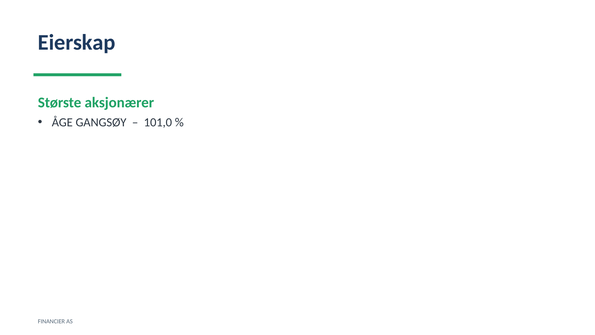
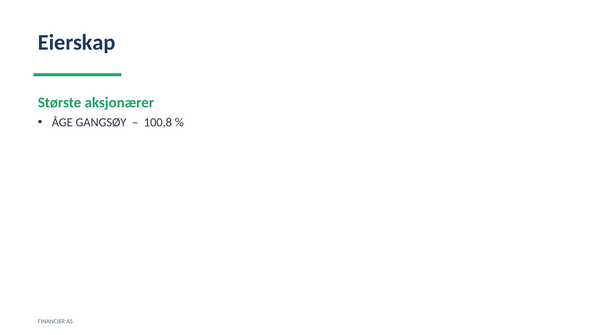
101,0: 101,0 -> 100,8
